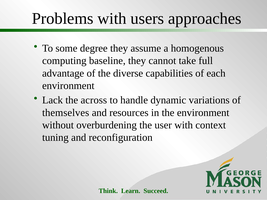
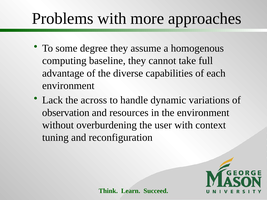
users: users -> more
themselves: themselves -> observation
